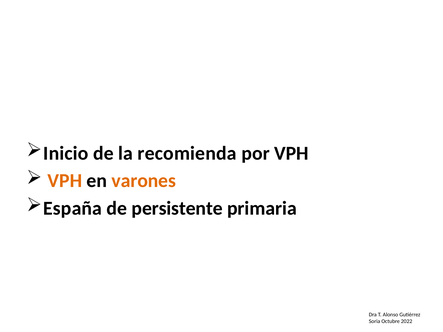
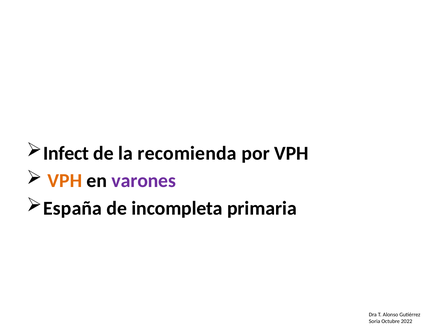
Inicio: Inicio -> Infect
varones colour: orange -> purple
persistente: persistente -> incompleta
